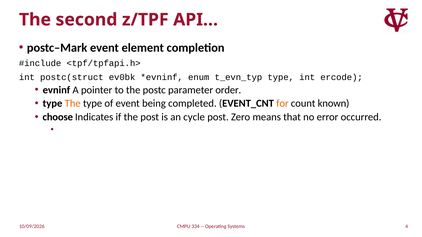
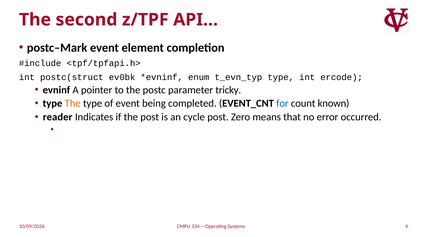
order: order -> tricky
for colour: orange -> blue
choose: choose -> reader
